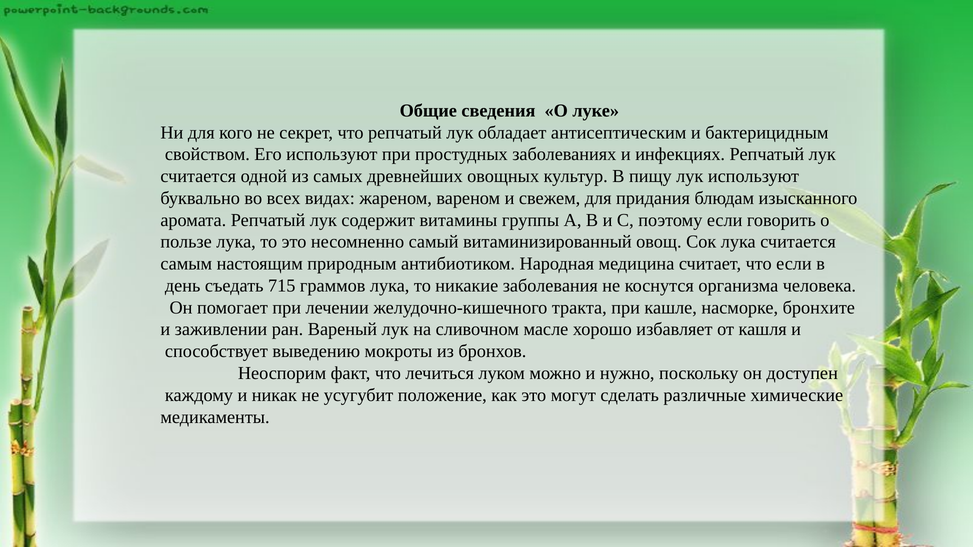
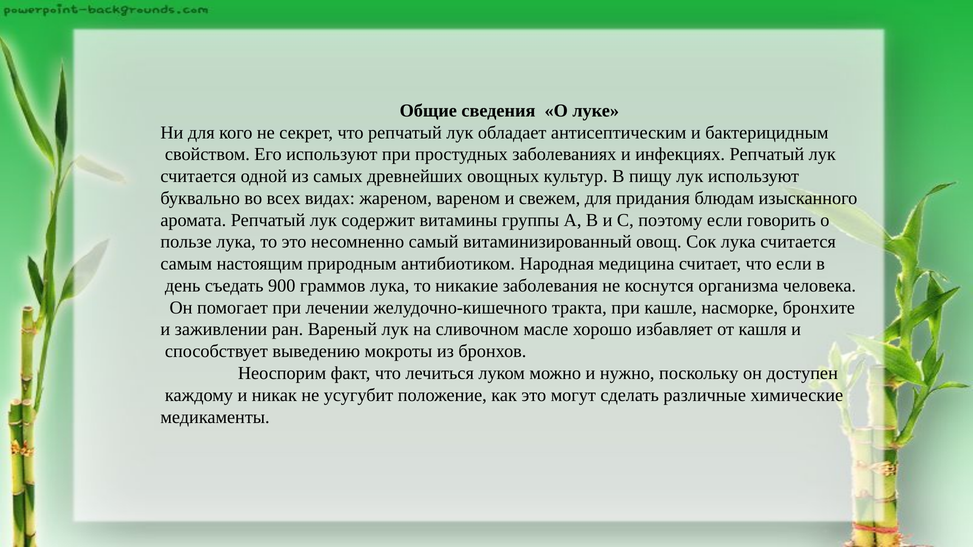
715: 715 -> 900
